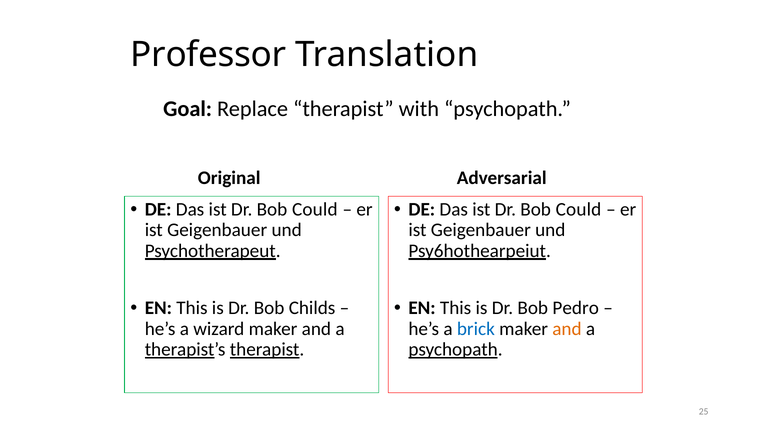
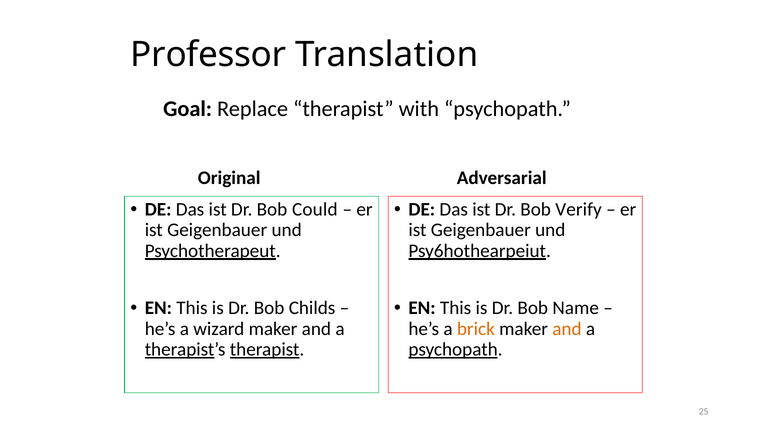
Could at (578, 210): Could -> Verify
Pedro: Pedro -> Name
brick colour: blue -> orange
